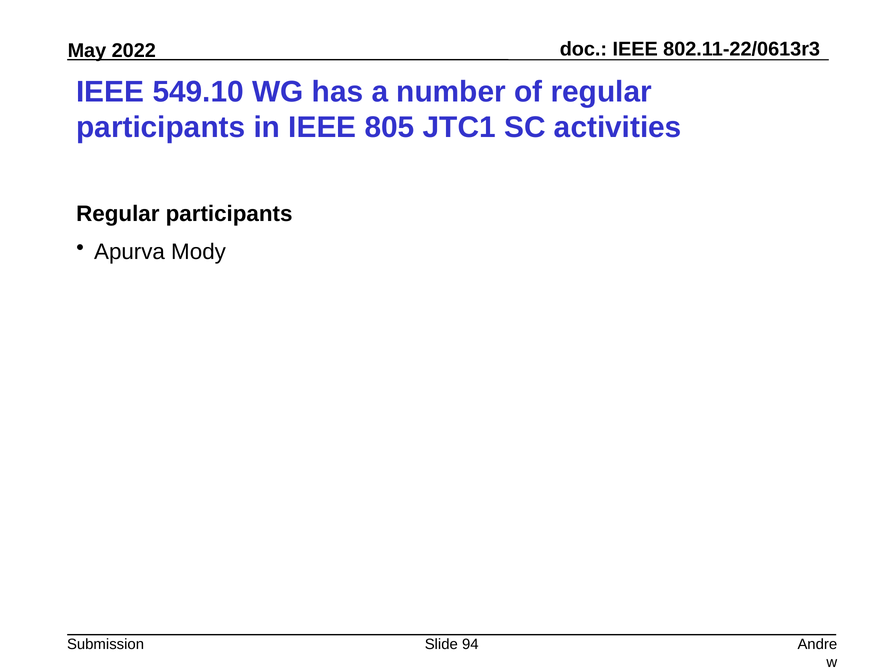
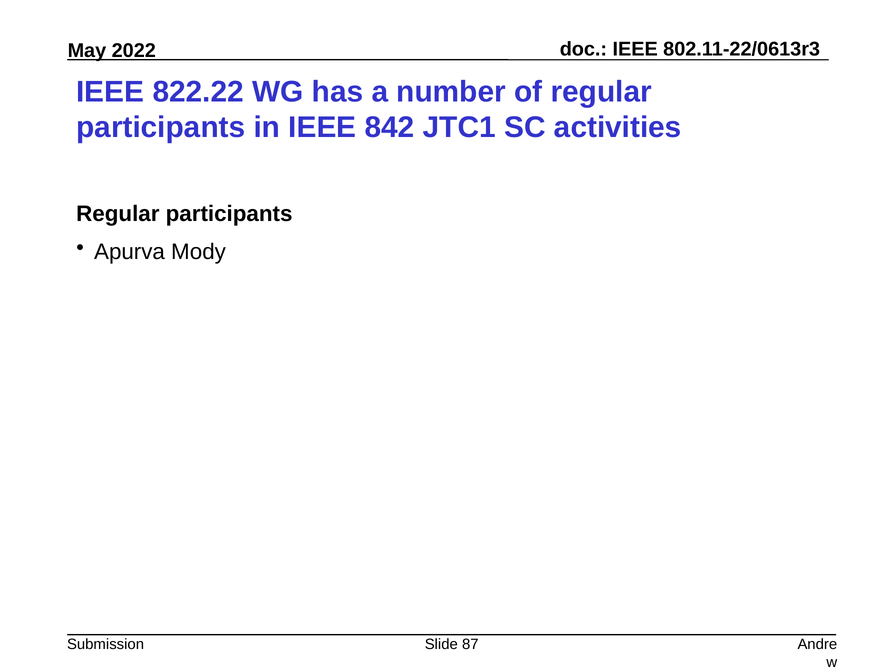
549.10: 549.10 -> 822.22
805: 805 -> 842
94: 94 -> 87
